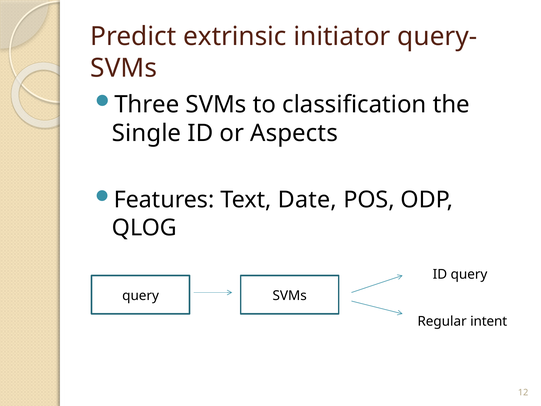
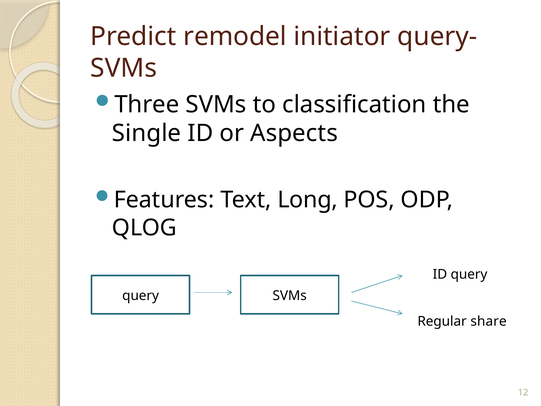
extrinsic: extrinsic -> remodel
Date: Date -> Long
intent: intent -> share
